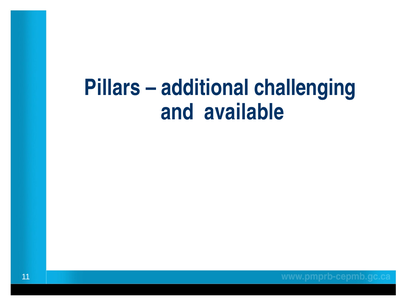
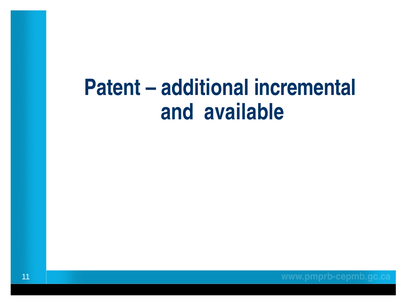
Pillars: Pillars -> Patent
challenging: challenging -> incremental
